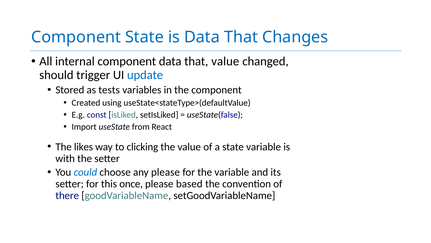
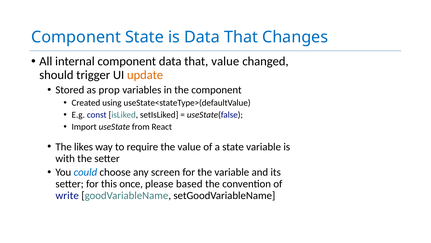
update colour: blue -> orange
tests: tests -> prop
clicking: clicking -> require
any please: please -> screen
there: there -> write
